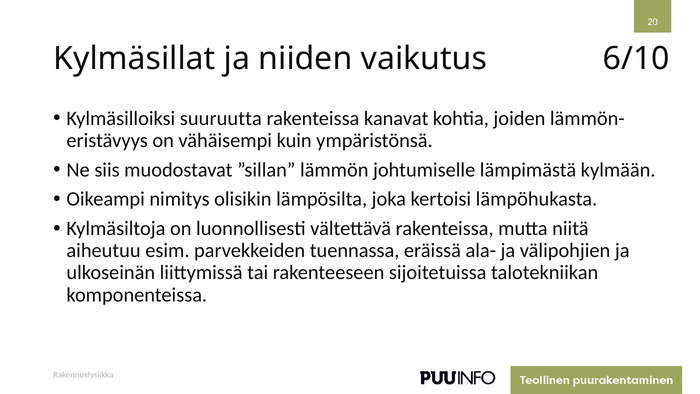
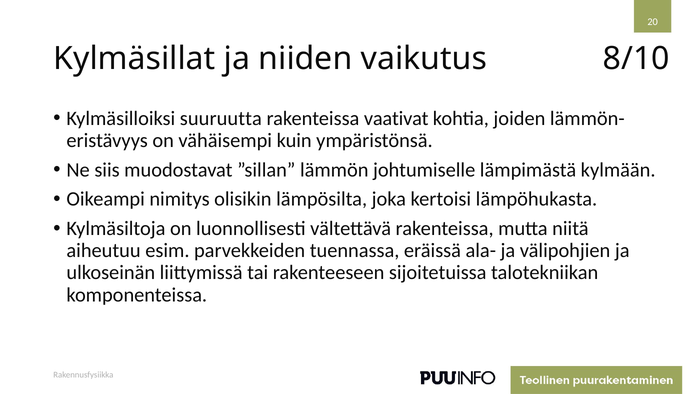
6/10: 6/10 -> 8/10
kanavat: kanavat -> vaativat
